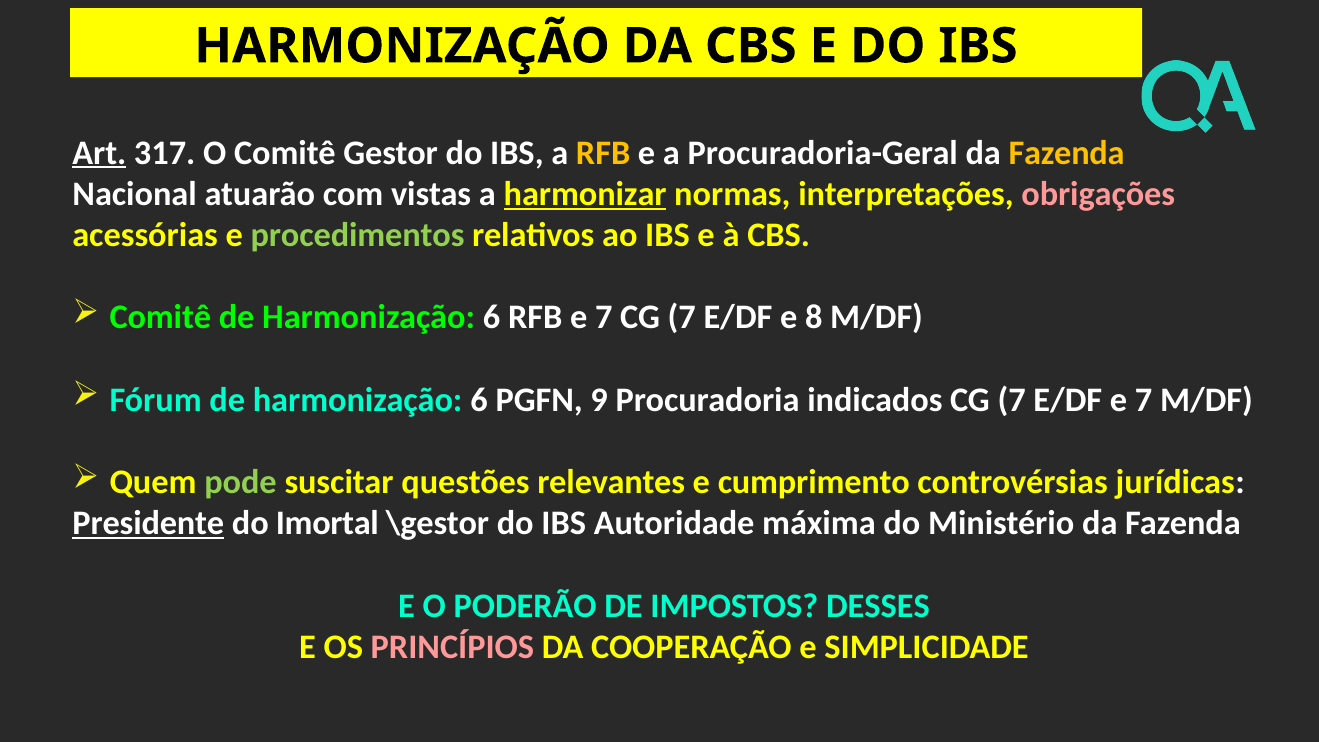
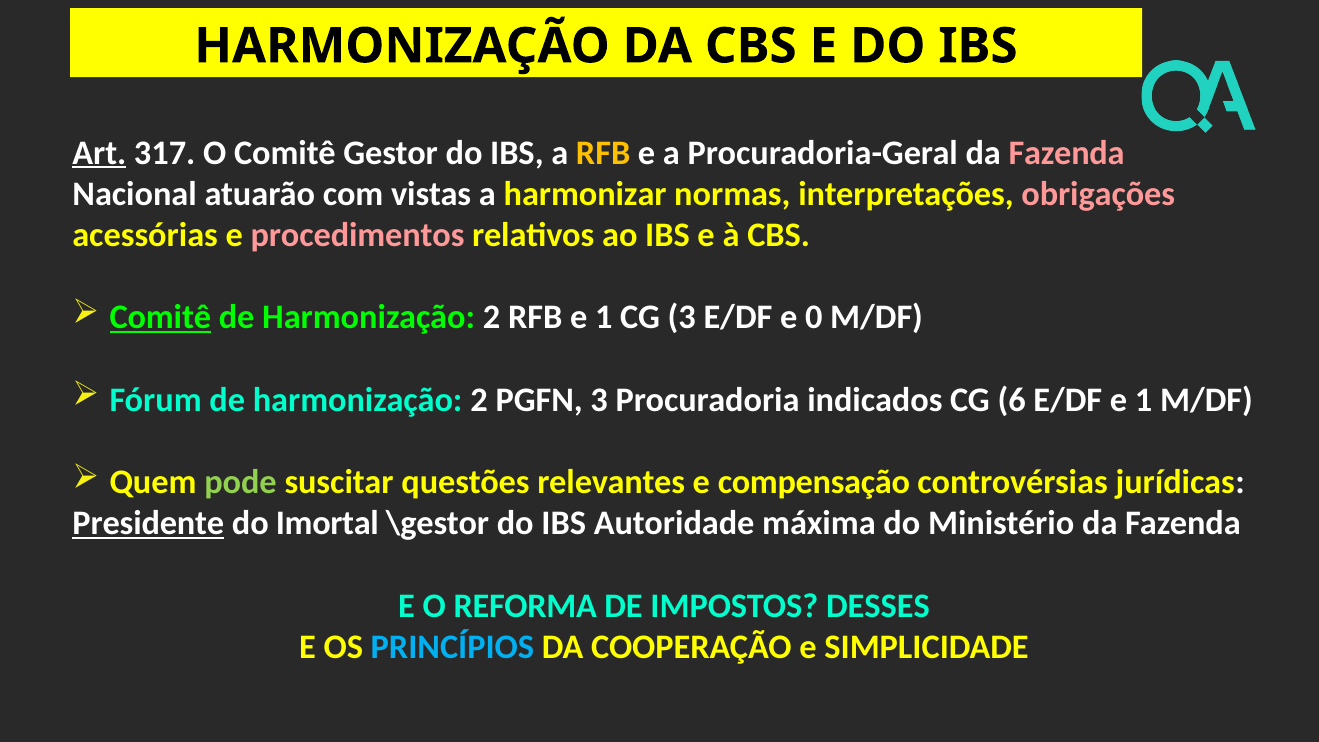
Fazenda at (1067, 153) colour: yellow -> pink
harmonizar underline: present -> none
procedimentos colour: light green -> pink
Comitê at (160, 317) underline: none -> present
6 at (492, 317): 6 -> 2
RFB e 7: 7 -> 1
7 at (682, 317): 7 -> 3
8: 8 -> 0
Fórum de harmonização 6: 6 -> 2
PGFN 9: 9 -> 3
indicados CG 7: 7 -> 6
E/DF e 7: 7 -> 1
cumprimento: cumprimento -> compensação
PODERÃO: PODERÃO -> REFORMA
PRINCÍPIOS colour: pink -> light blue
